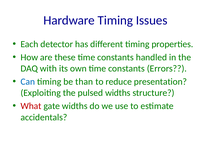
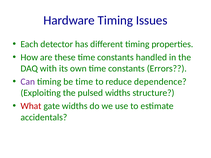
Can colour: blue -> purple
be than: than -> time
presentation: presentation -> dependence
